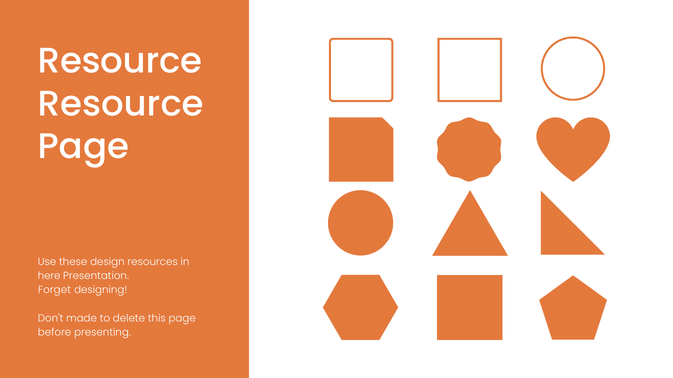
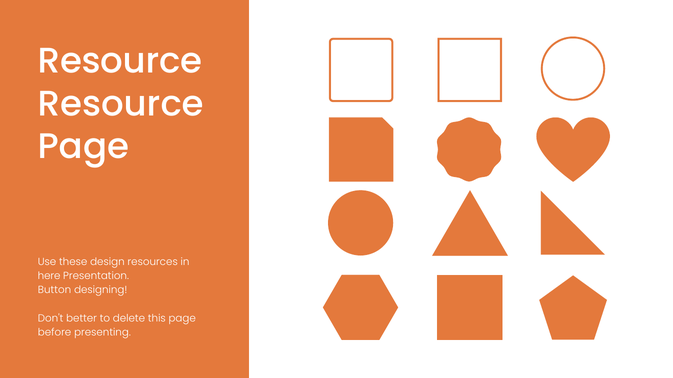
Forget: Forget -> Button
made: made -> better
